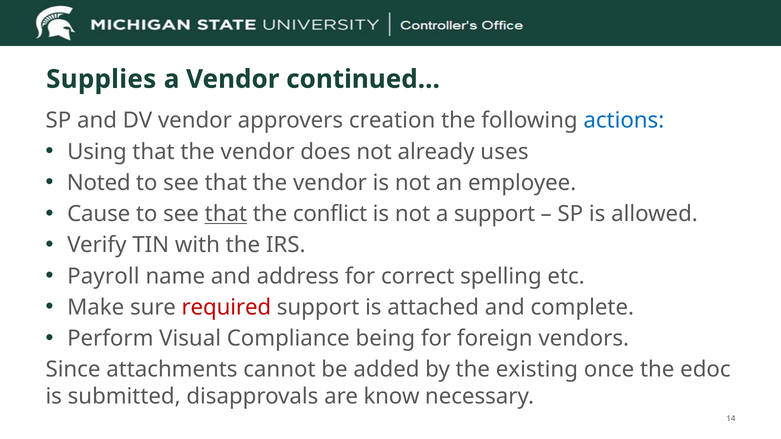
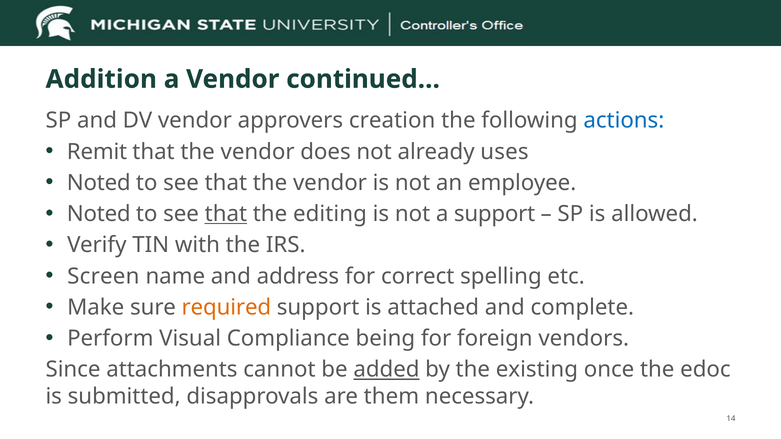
Supplies: Supplies -> Addition
Using: Using -> Remit
Cause at (99, 214): Cause -> Noted
conflict: conflict -> editing
Payroll: Payroll -> Screen
required colour: red -> orange
added underline: none -> present
know: know -> them
